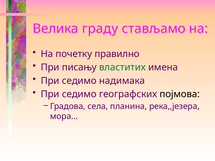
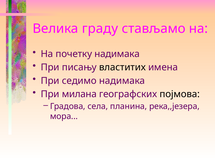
почетку правилно: правилно -> надимака
властитих colour: green -> black
седимо at (79, 94): седимо -> милана
